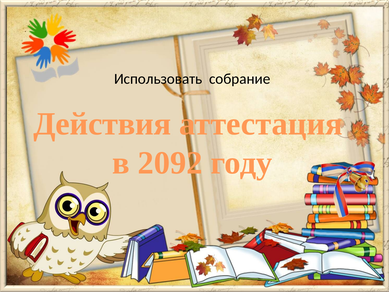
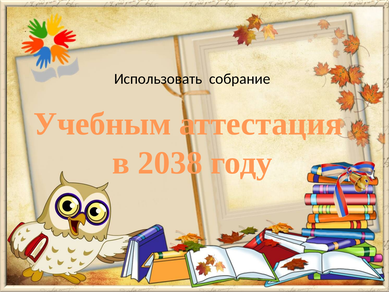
Действия: Действия -> Учебным
2092: 2092 -> 2038
